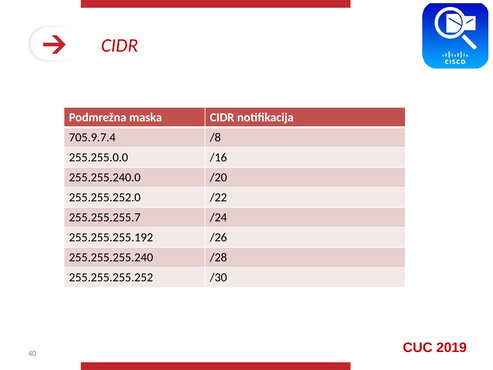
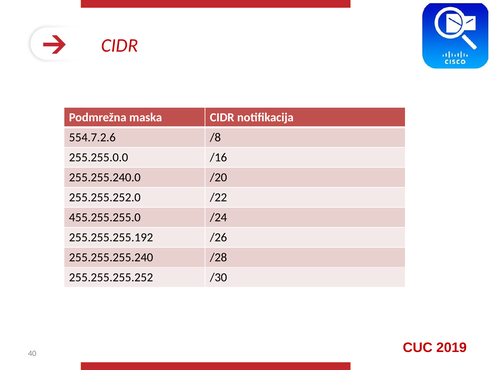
705.9.7.4: 705.9.7.4 -> 554.7.2.6
255.255.255.7: 255.255.255.7 -> 455.255.255.0
